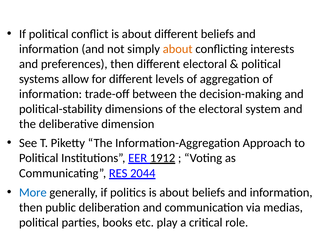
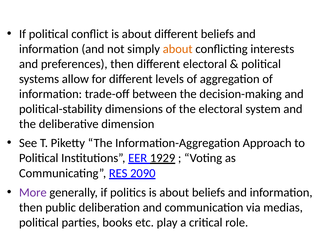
1912: 1912 -> 1929
2044: 2044 -> 2090
More colour: blue -> purple
